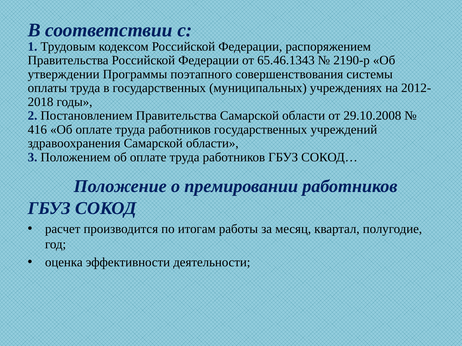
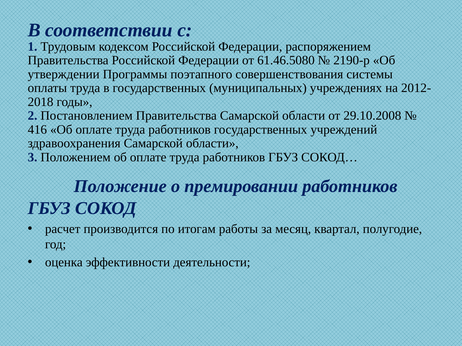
65.46.1343: 65.46.1343 -> 61.46.5080
